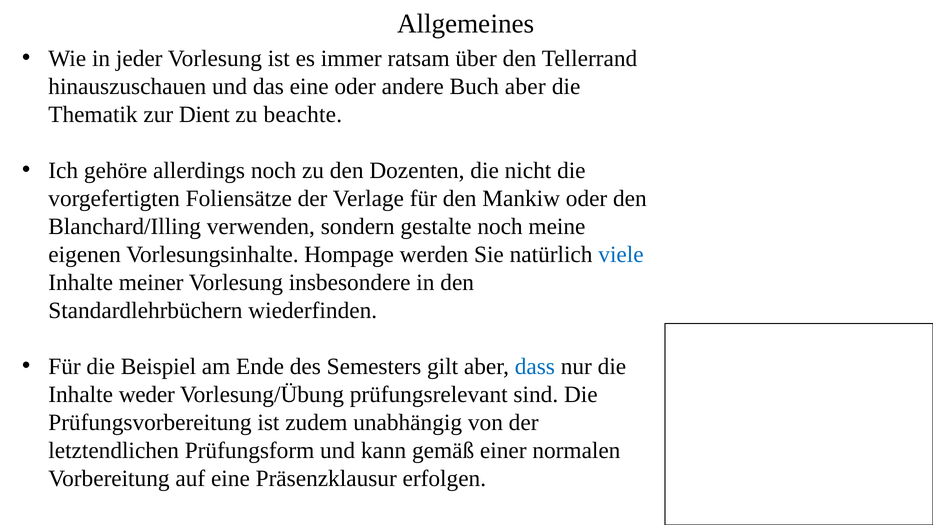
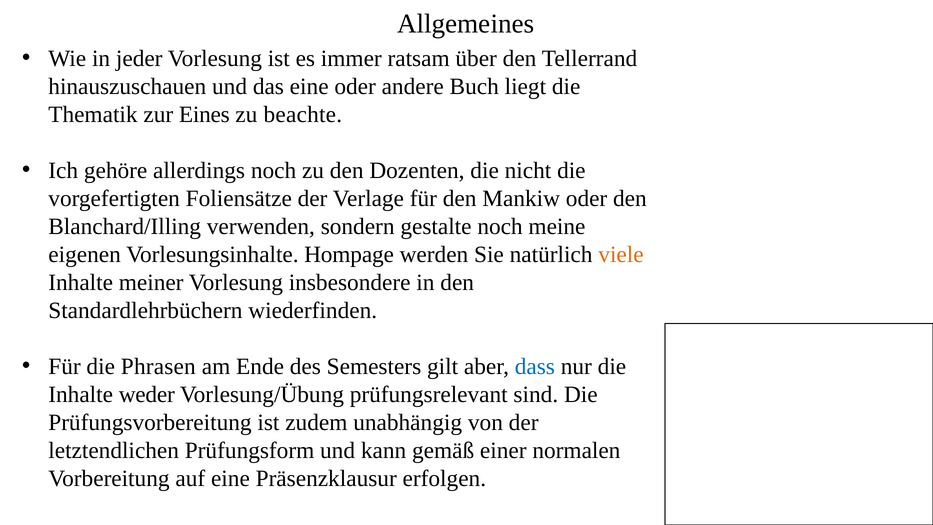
Buch aber: aber -> liegt
Dient: Dient -> Eines
viele colour: blue -> orange
Beispiel: Beispiel -> Phrasen
